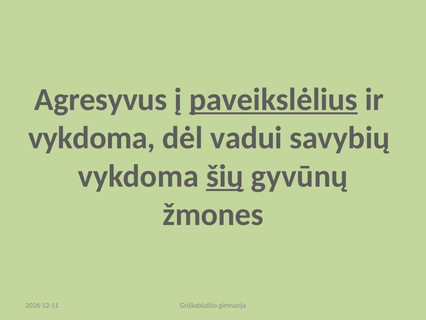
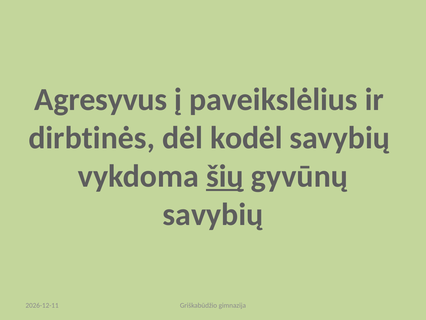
paveikslėlius underline: present -> none
vykdoma at (92, 138): vykdoma -> dirbtinės
vadui: vadui -> kodėl
žmones at (213, 214): žmones -> savybių
